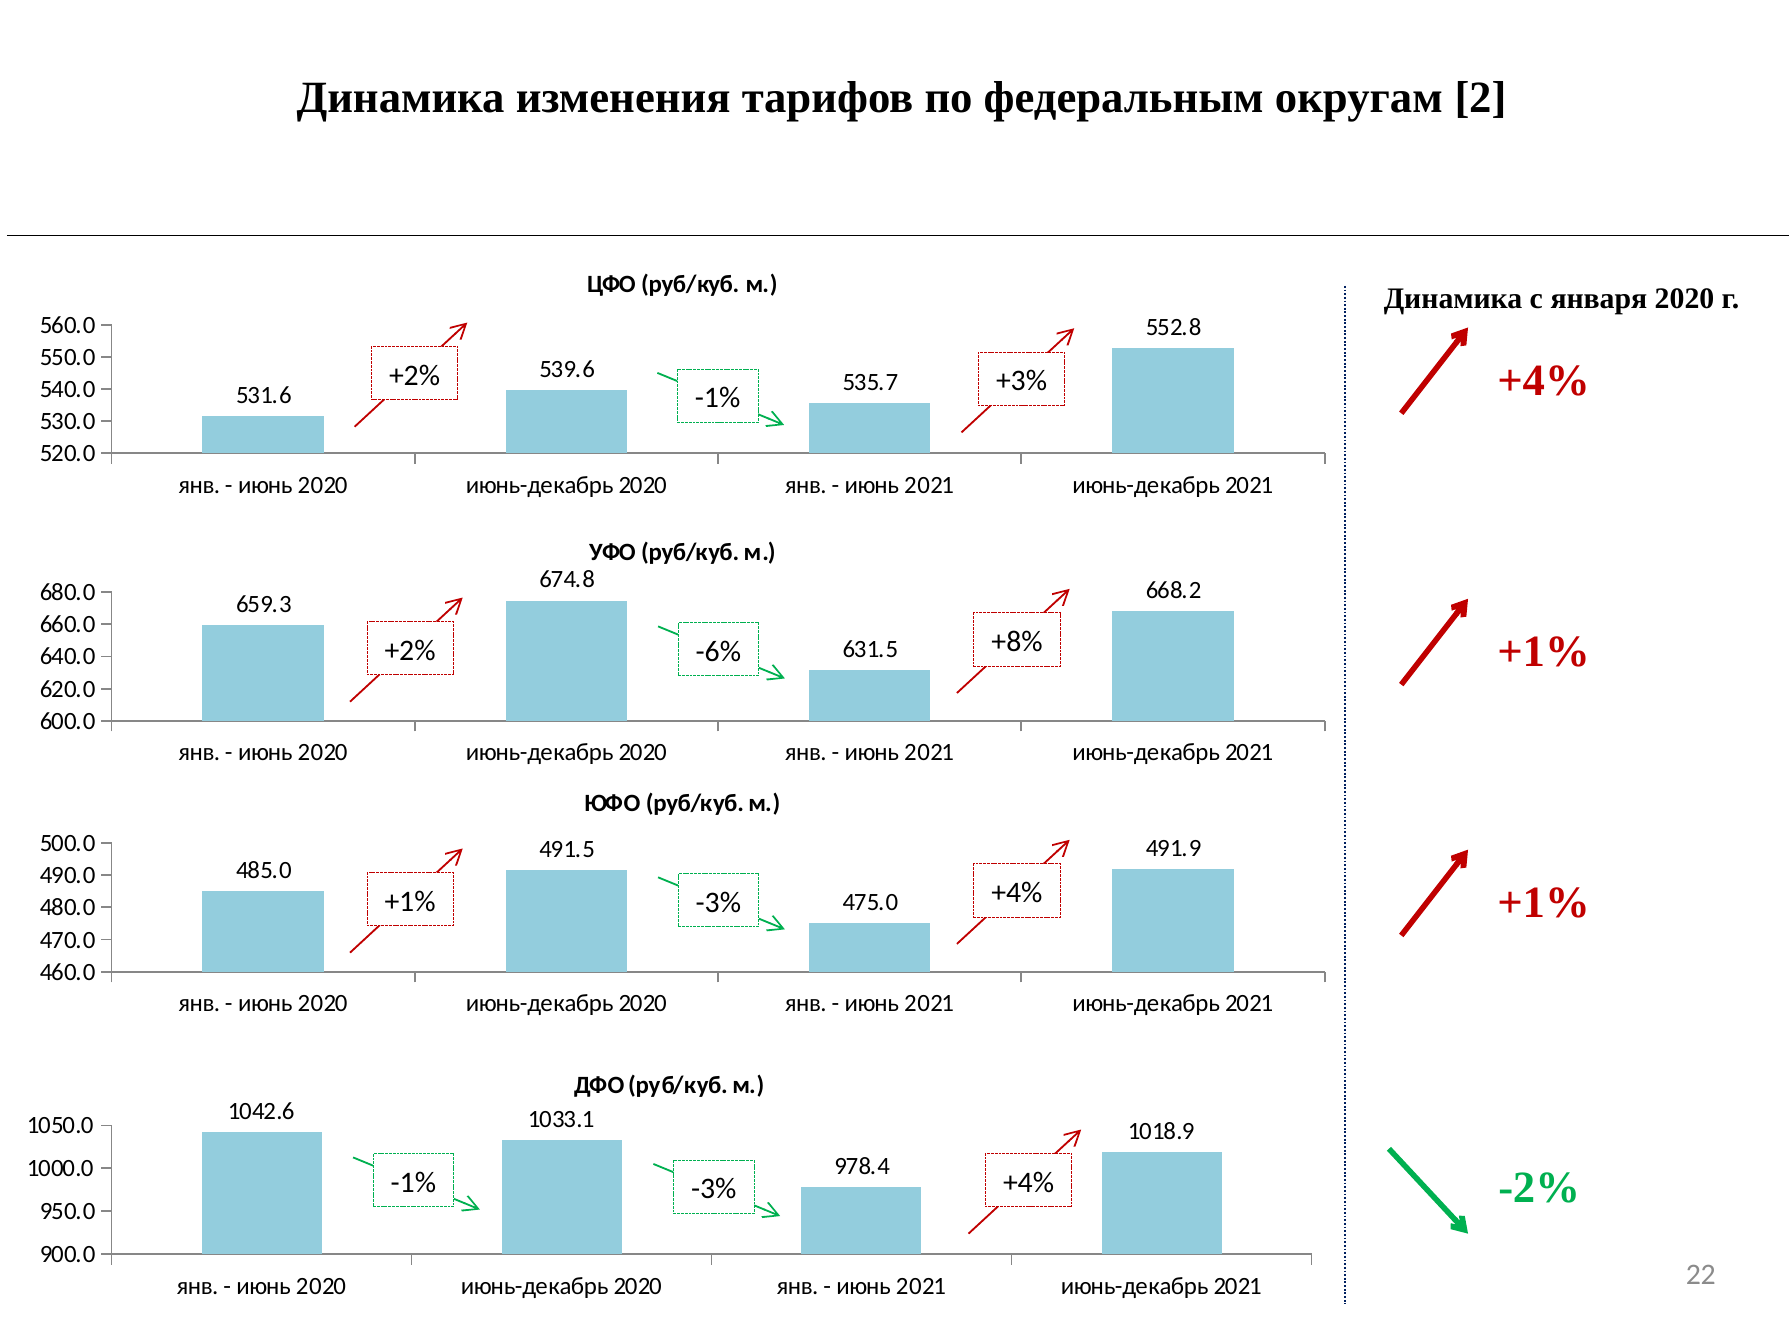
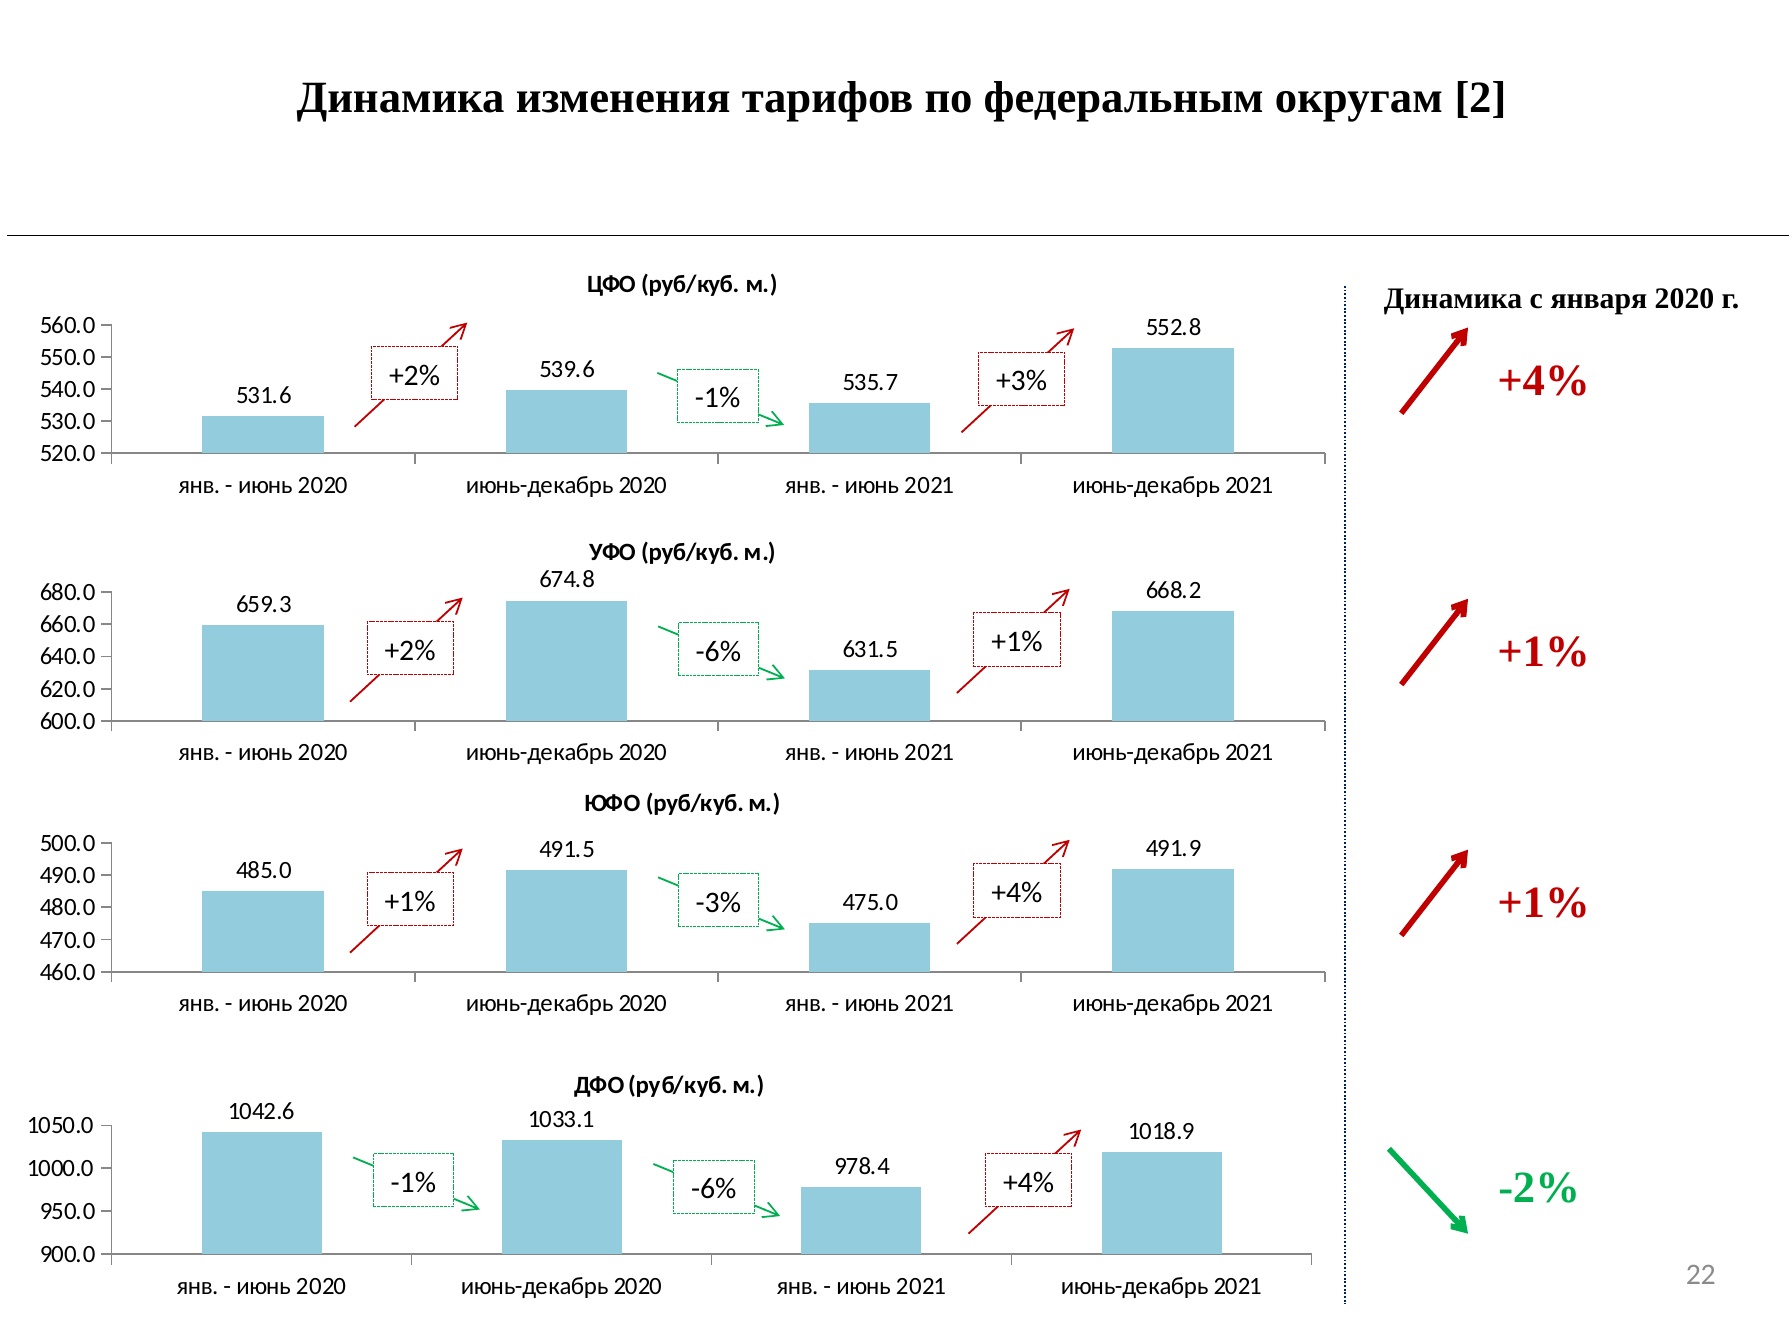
+8% at (1017, 642): +8% -> +1%
-1% -3%: -3% -> -6%
